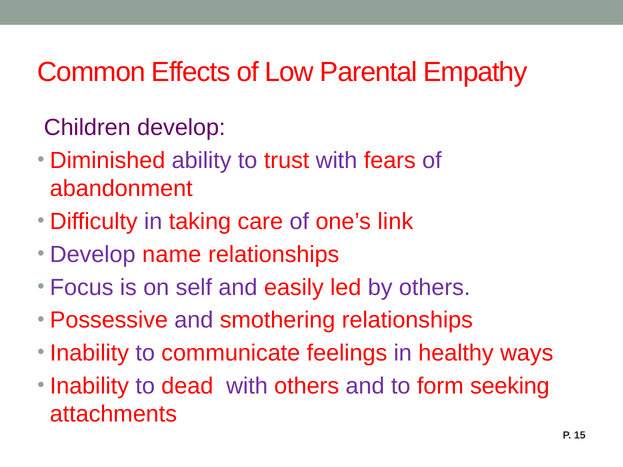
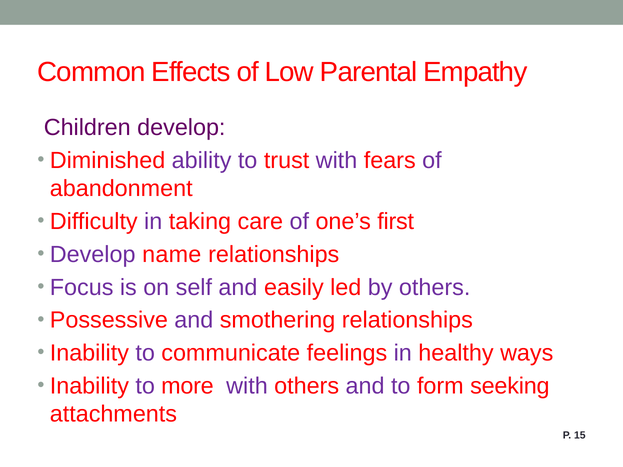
link: link -> first
dead: dead -> more
